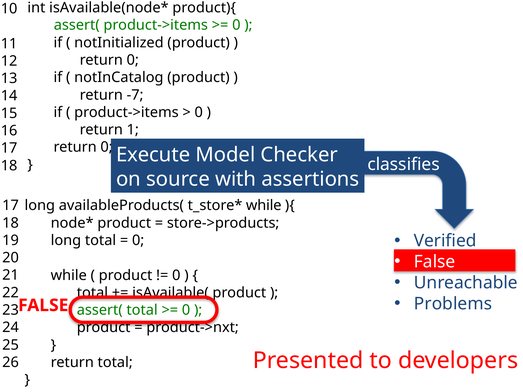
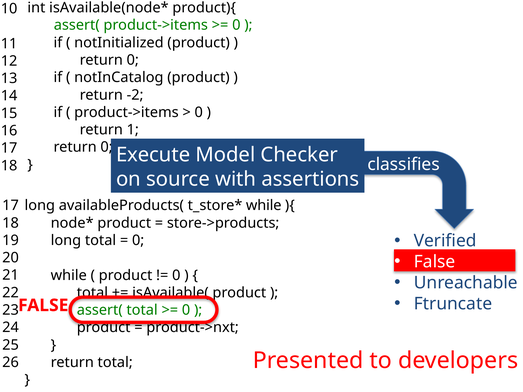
-7: -7 -> -2
Problems: Problems -> Ftruncate
